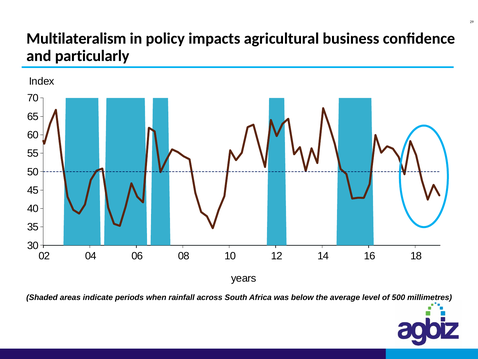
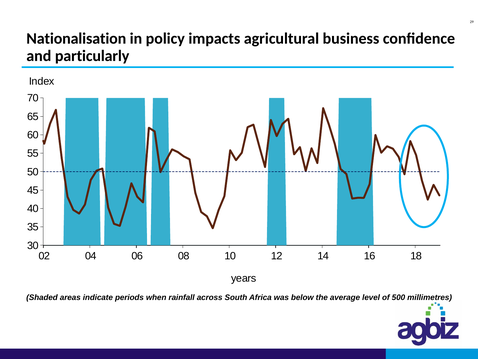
Multilateralism: Multilateralism -> Nationalisation
